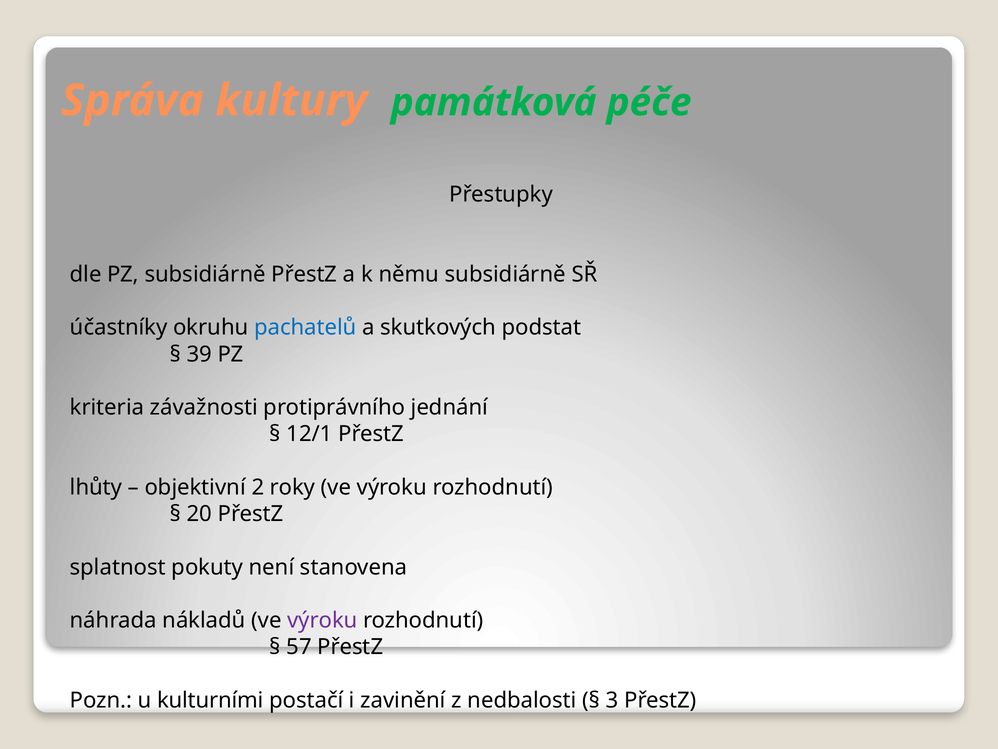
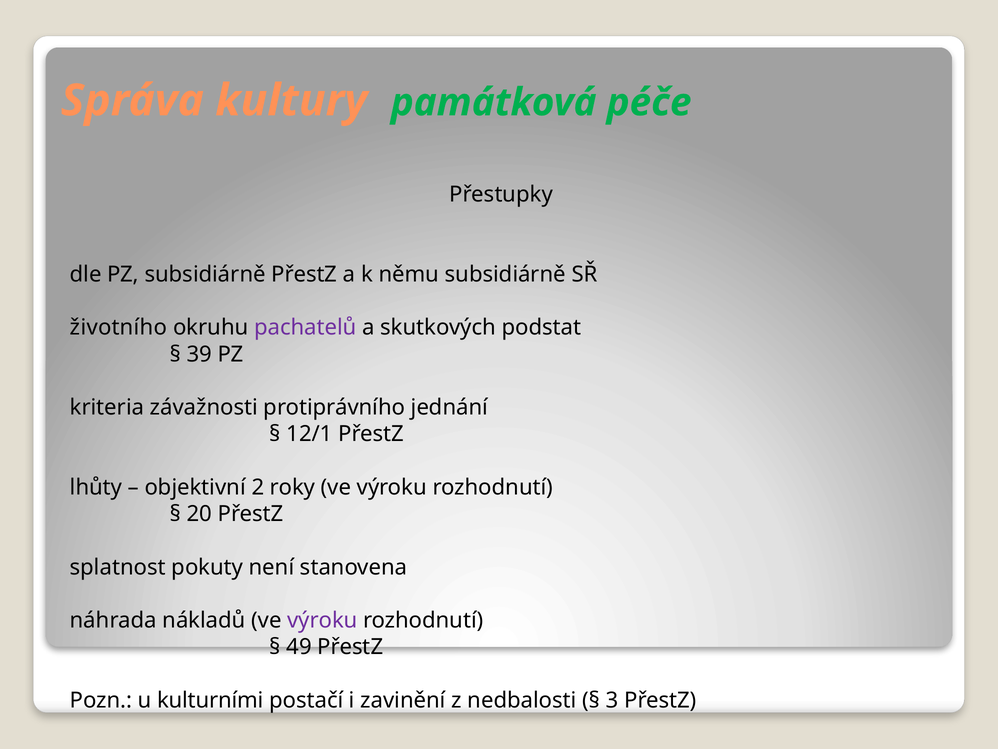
účastníky: účastníky -> životního
pachatelů colour: blue -> purple
57: 57 -> 49
